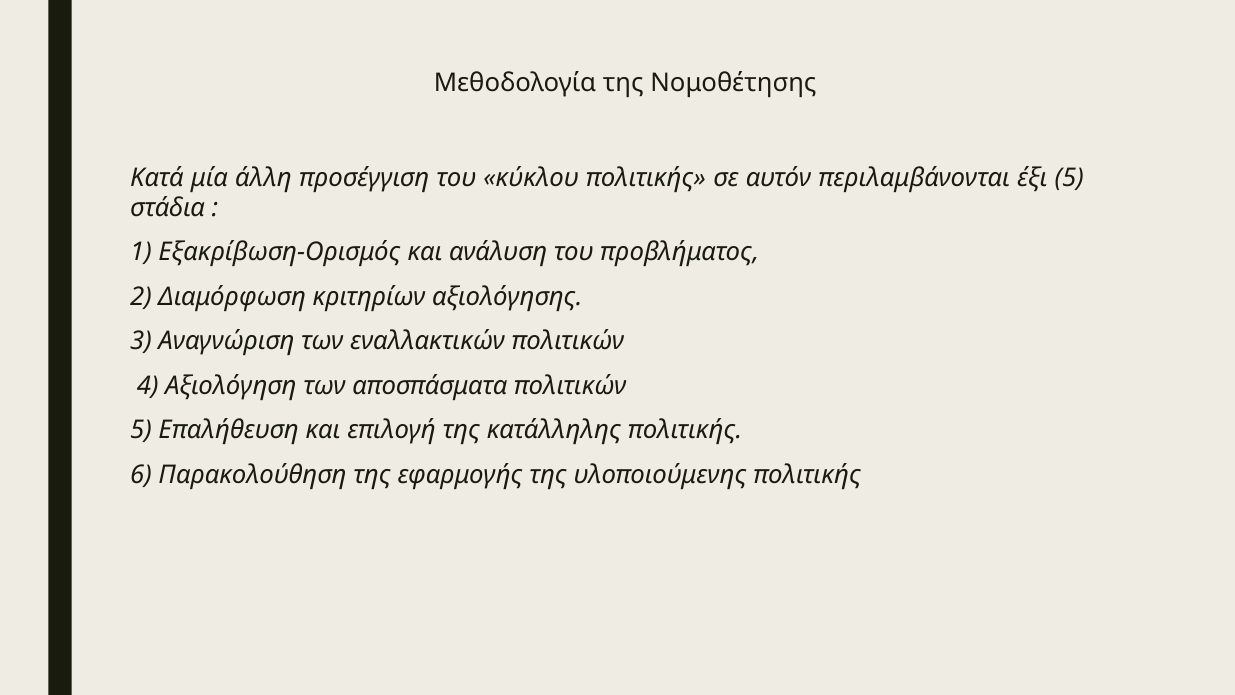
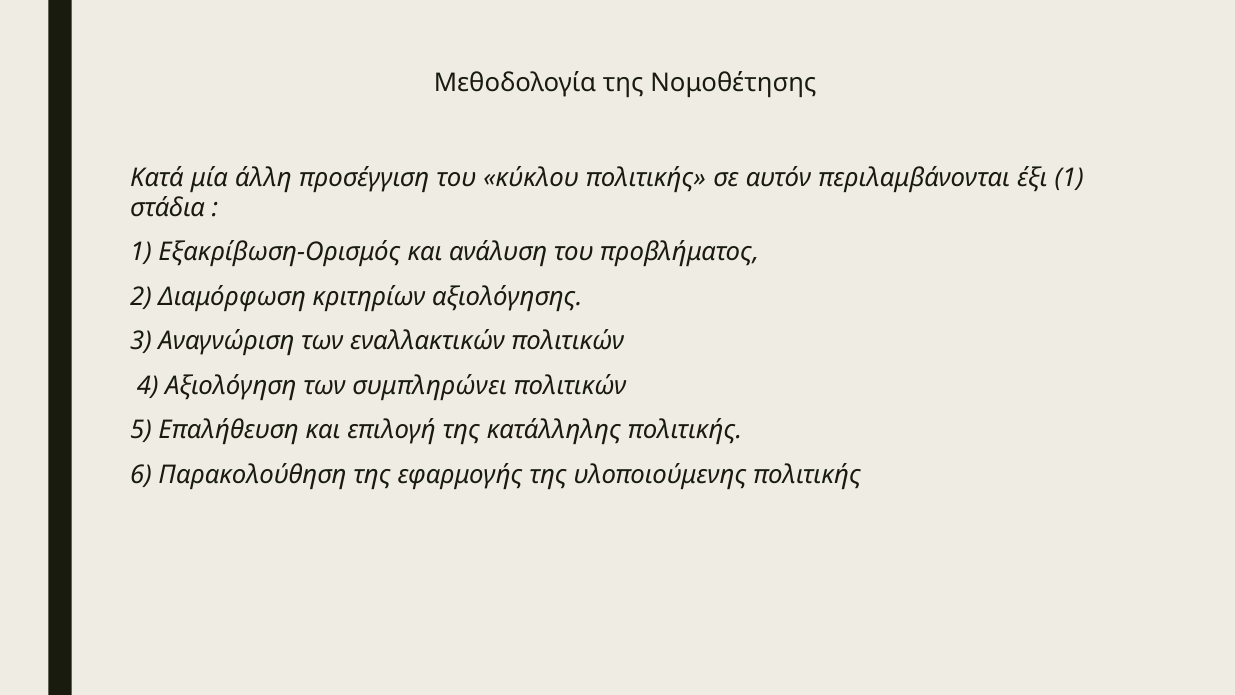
έξι 5: 5 -> 1
αποσπάσματα: αποσπάσματα -> συμπληρώνει
